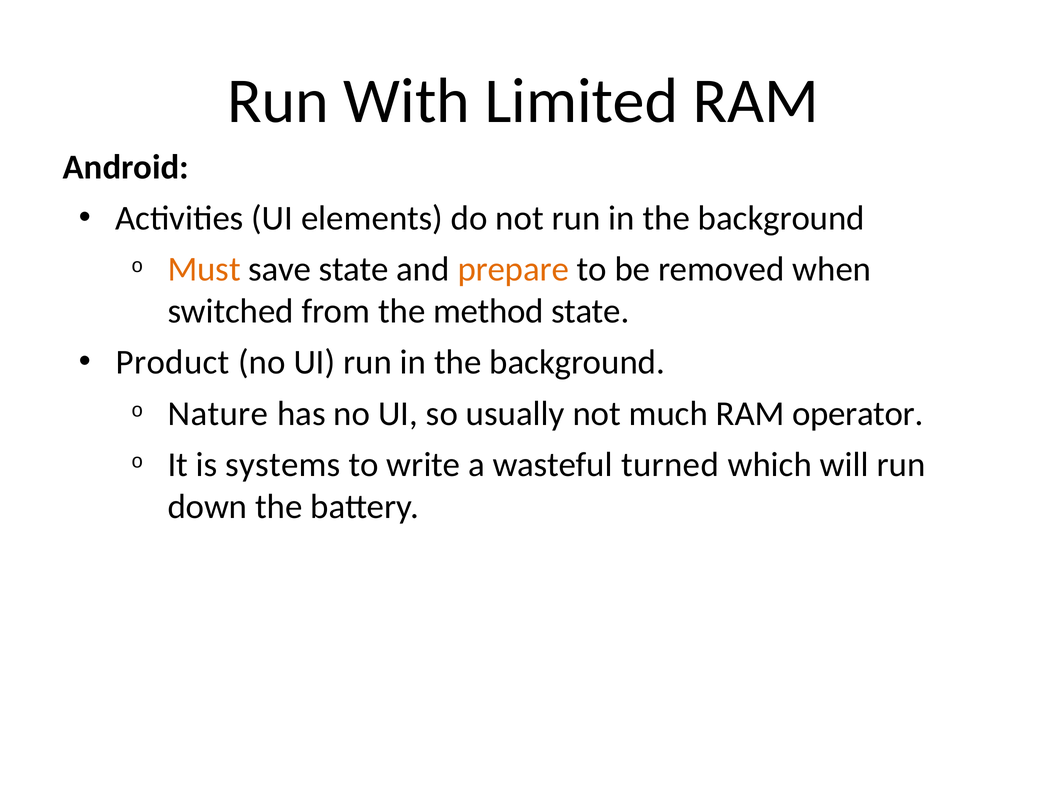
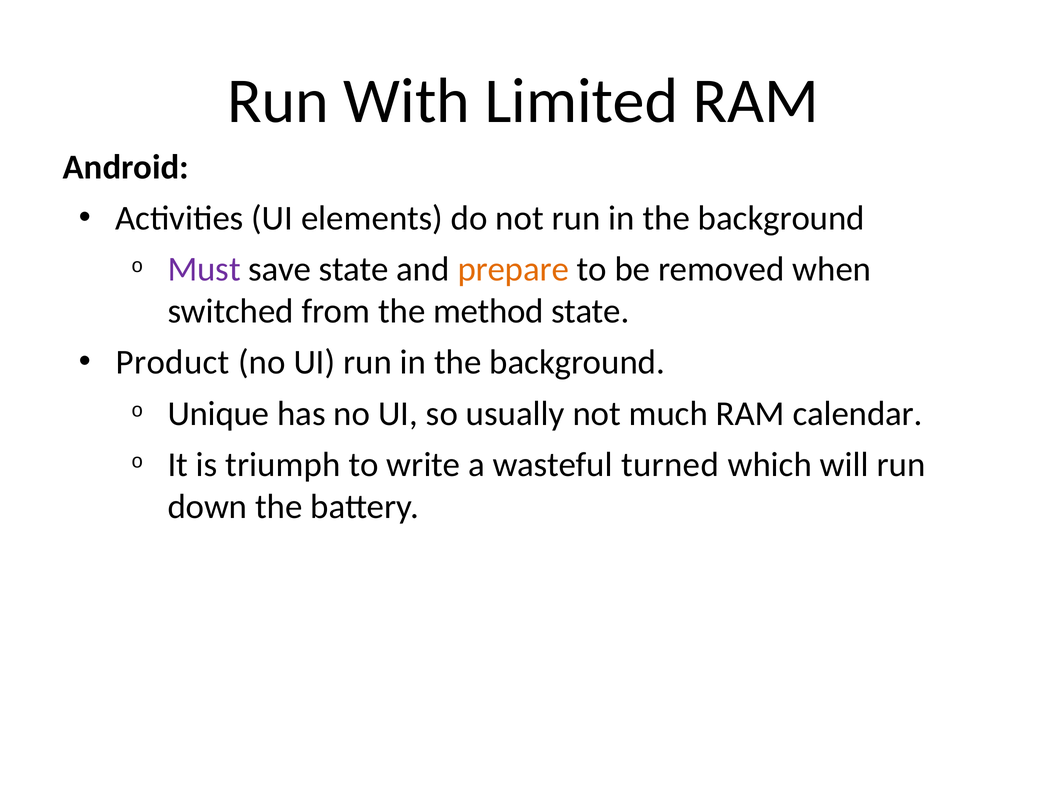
Must colour: orange -> purple
Nature: Nature -> Unique
operator: operator -> calendar
systems: systems -> triumph
